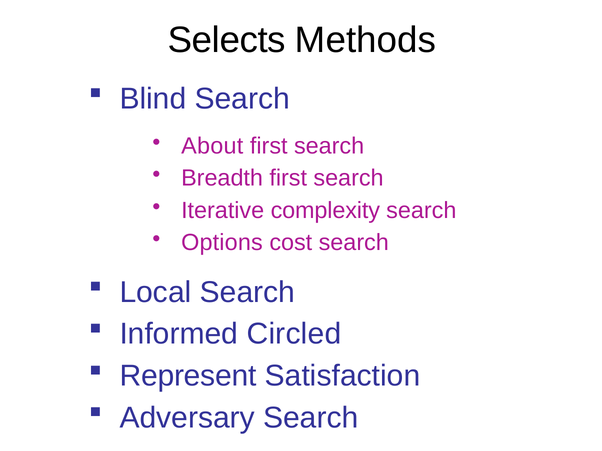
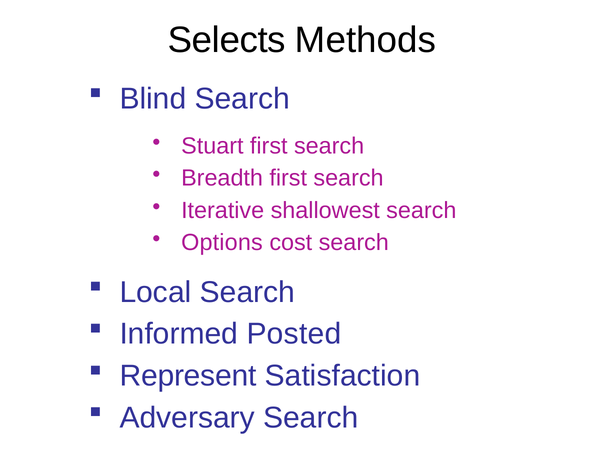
About: About -> Stuart
complexity: complexity -> shallowest
Circled: Circled -> Posted
